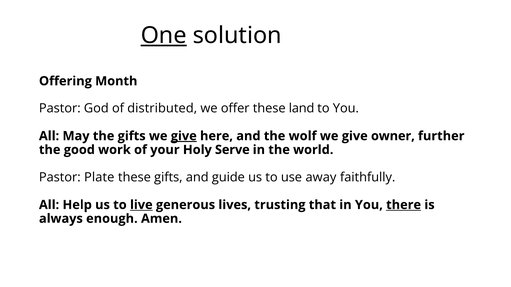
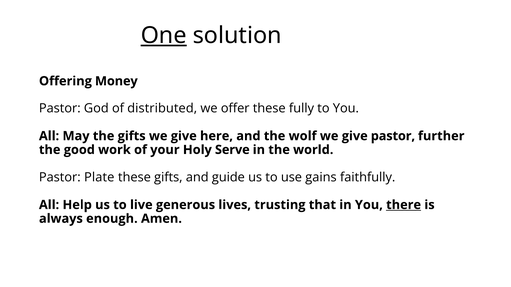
Month: Month -> Money
land: land -> fully
give at (184, 136) underline: present -> none
give owner: owner -> pastor
away: away -> gains
live underline: present -> none
